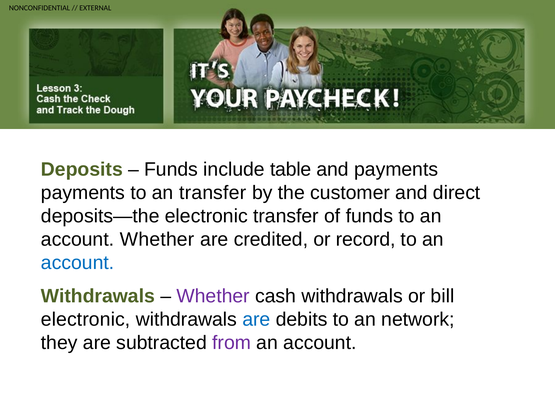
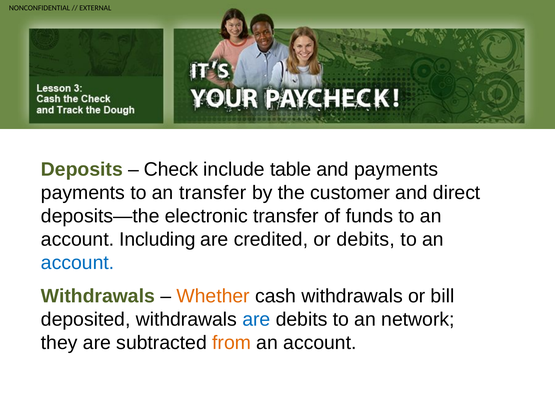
Funds at (171, 169): Funds -> Check
account Whether: Whether -> Including
or record: record -> debits
Whether at (213, 296) colour: purple -> orange
electronic at (86, 320): electronic -> deposited
from colour: purple -> orange
